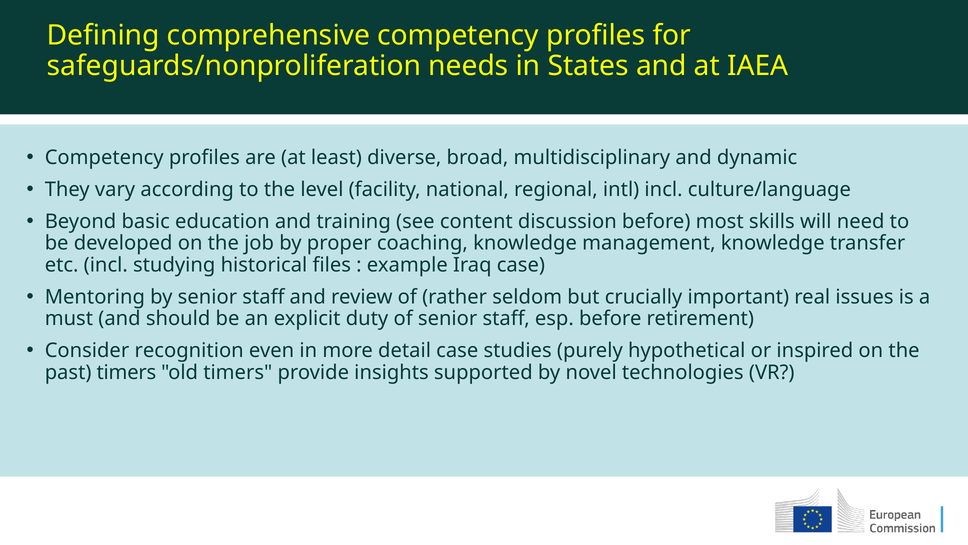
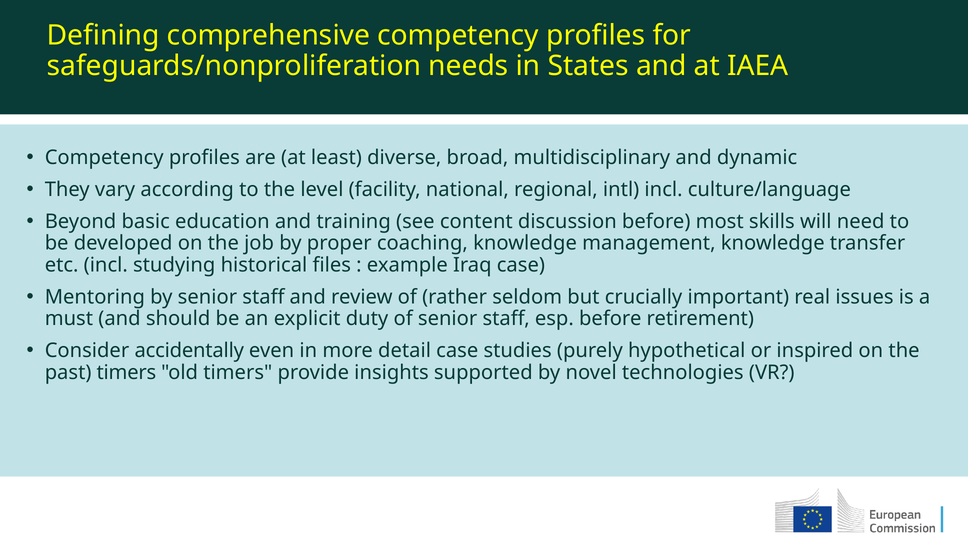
recognition: recognition -> accidentally
